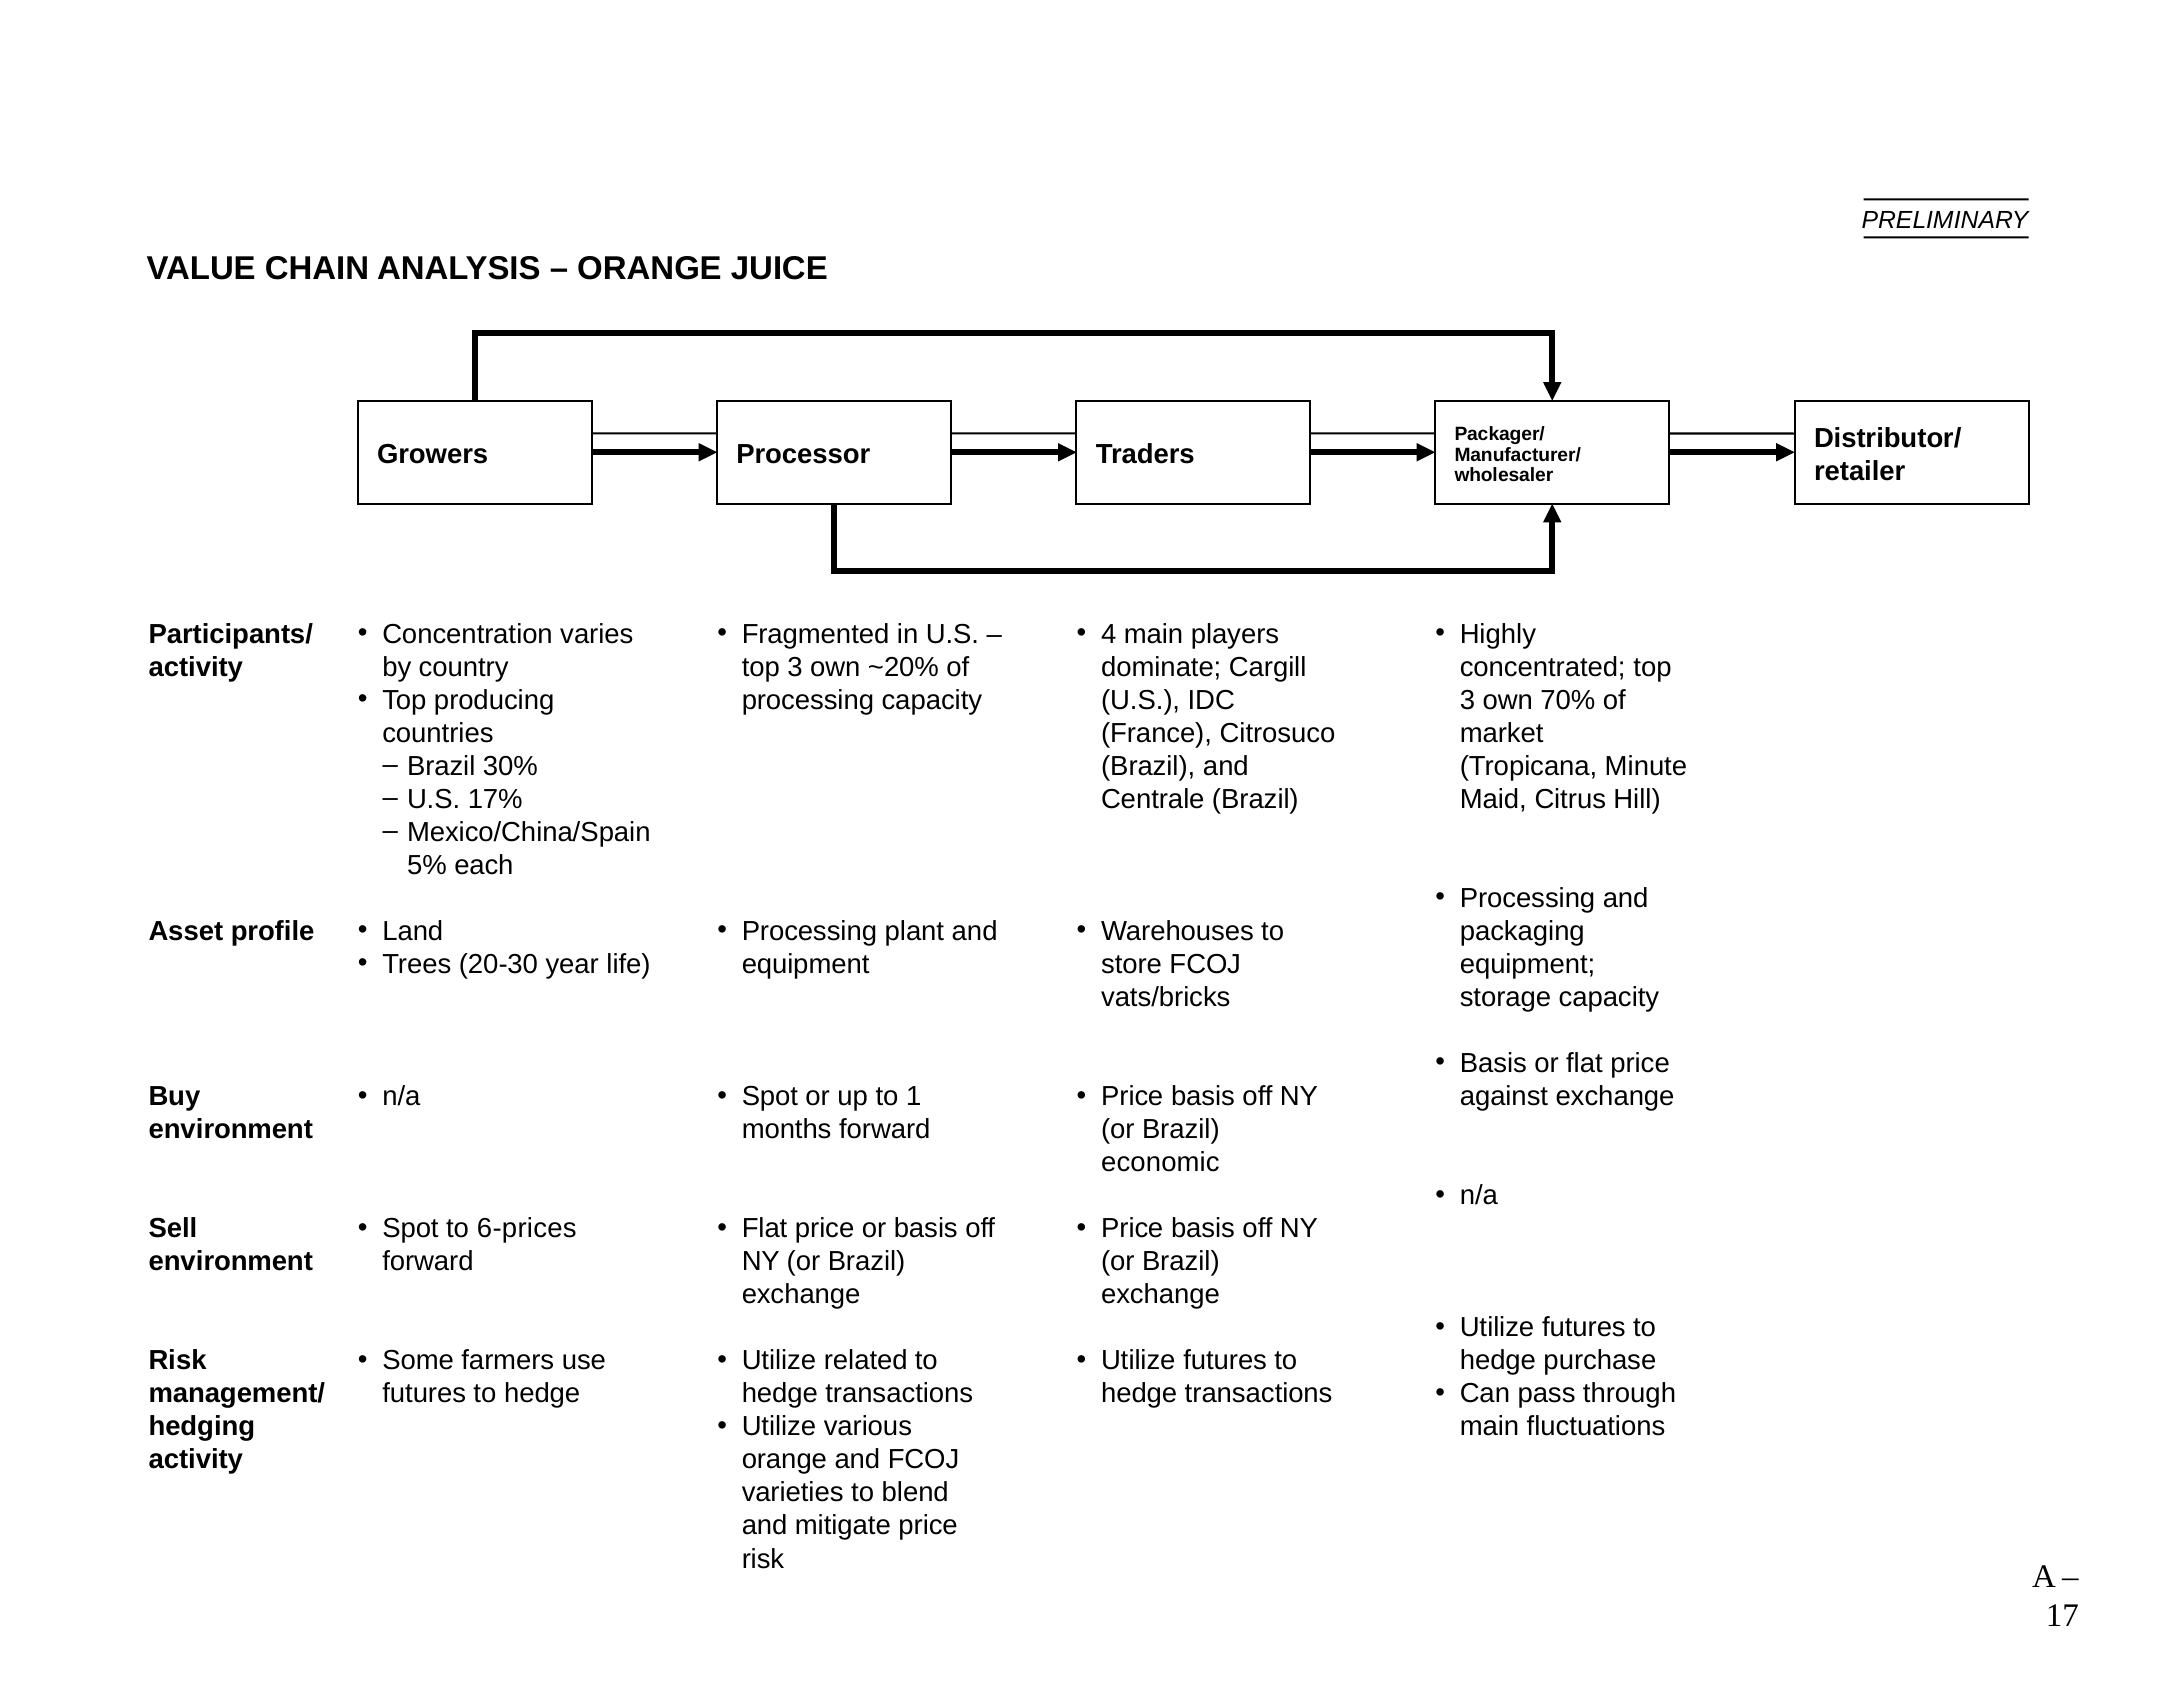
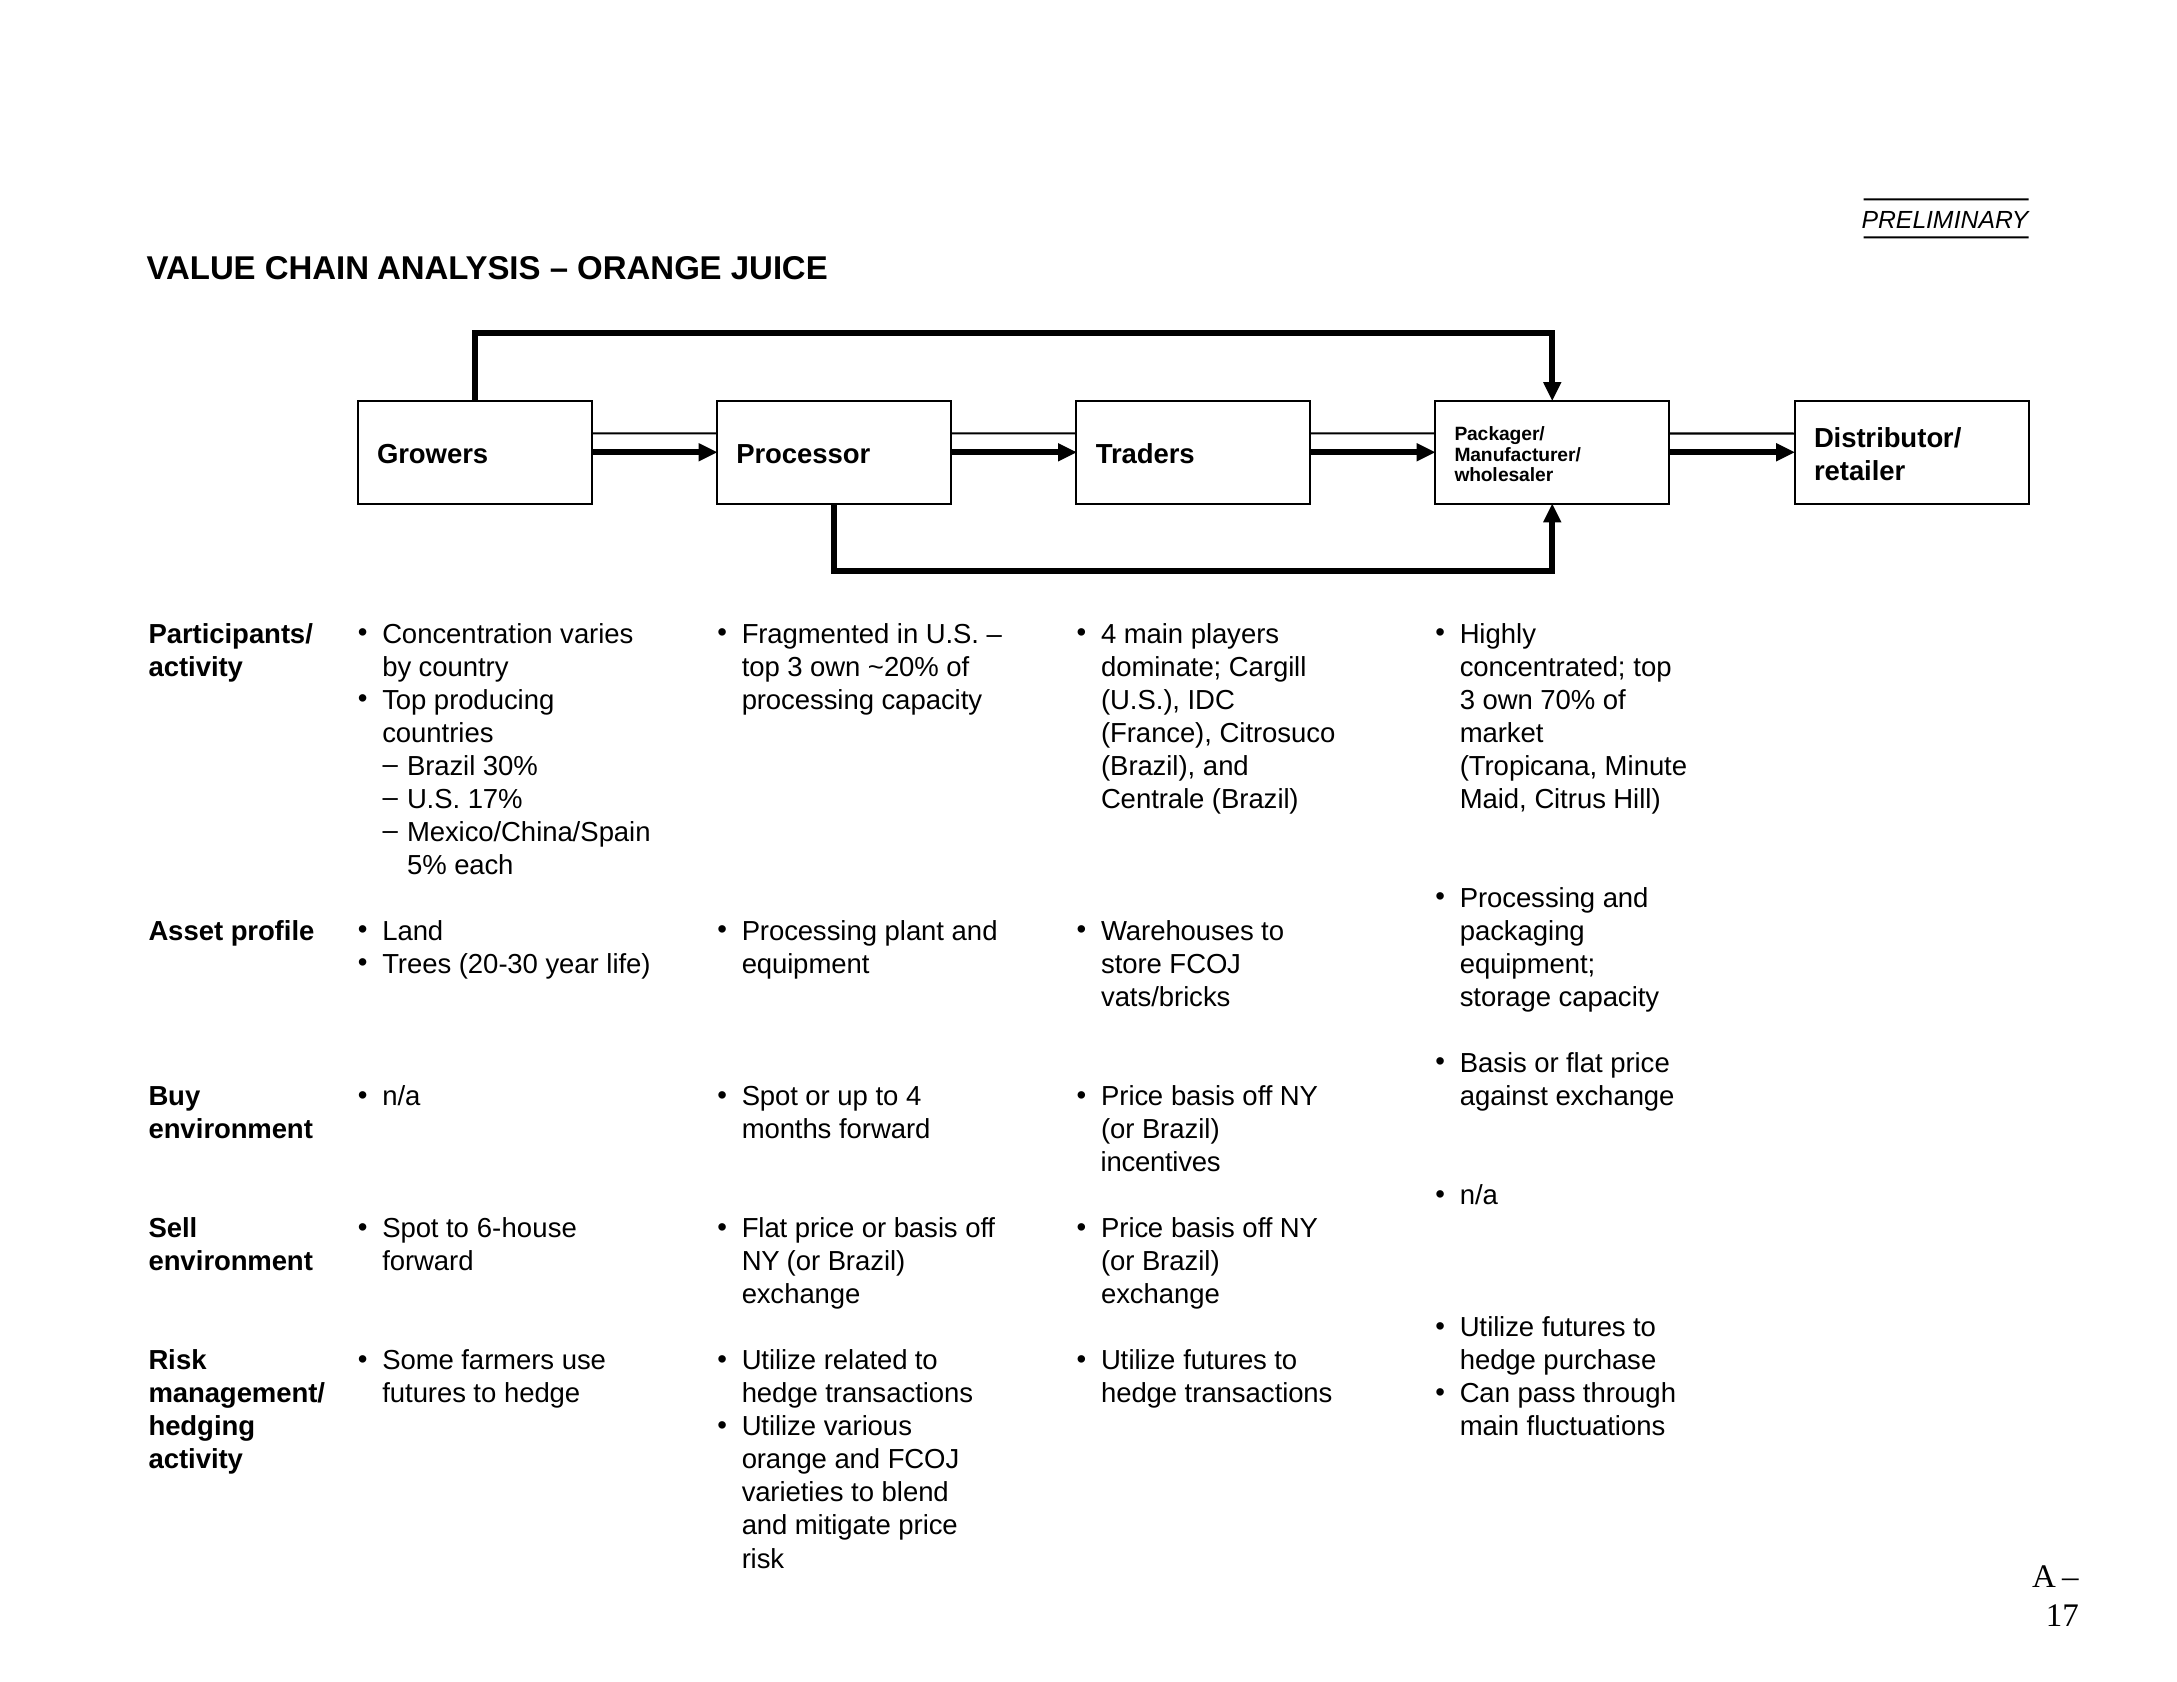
to 1: 1 -> 4
economic: economic -> incentives
6-prices: 6-prices -> 6-house
